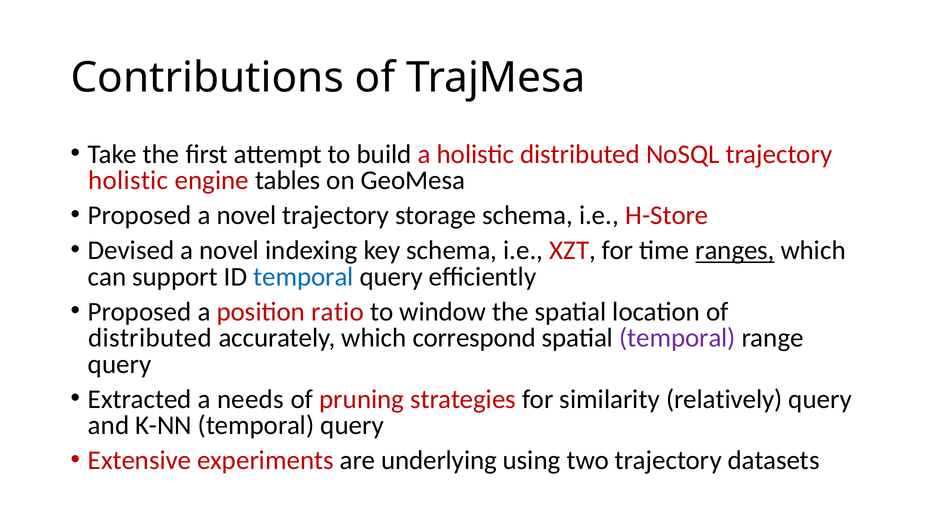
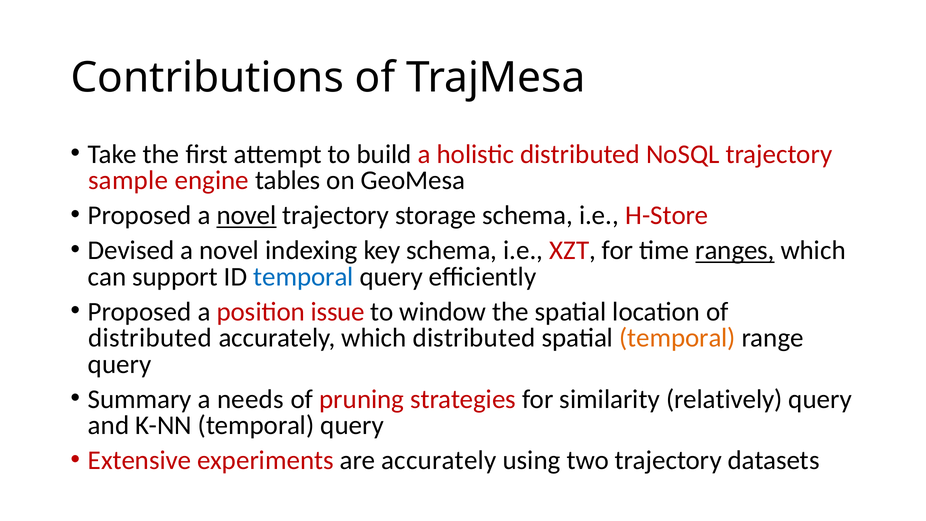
holistic at (128, 181): holistic -> sample
novel at (246, 215) underline: none -> present
ratio: ratio -> issue
which correspond: correspond -> distributed
temporal at (677, 338) colour: purple -> orange
Extracted: Extracted -> Summary
are underlying: underlying -> accurately
